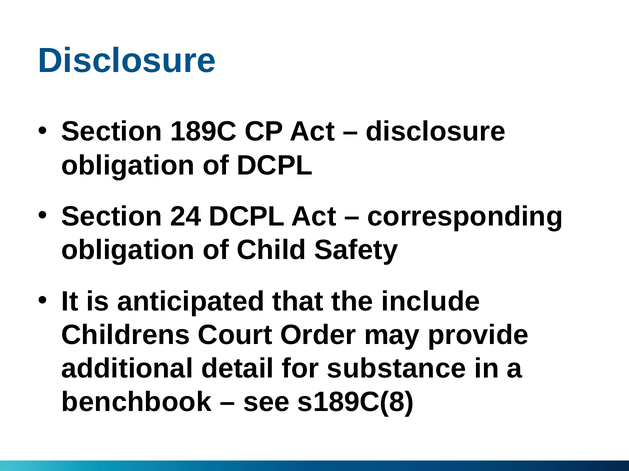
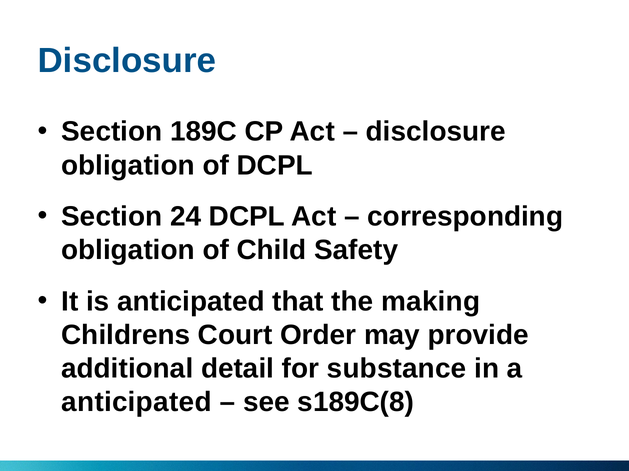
include: include -> making
benchbook at (137, 403): benchbook -> anticipated
